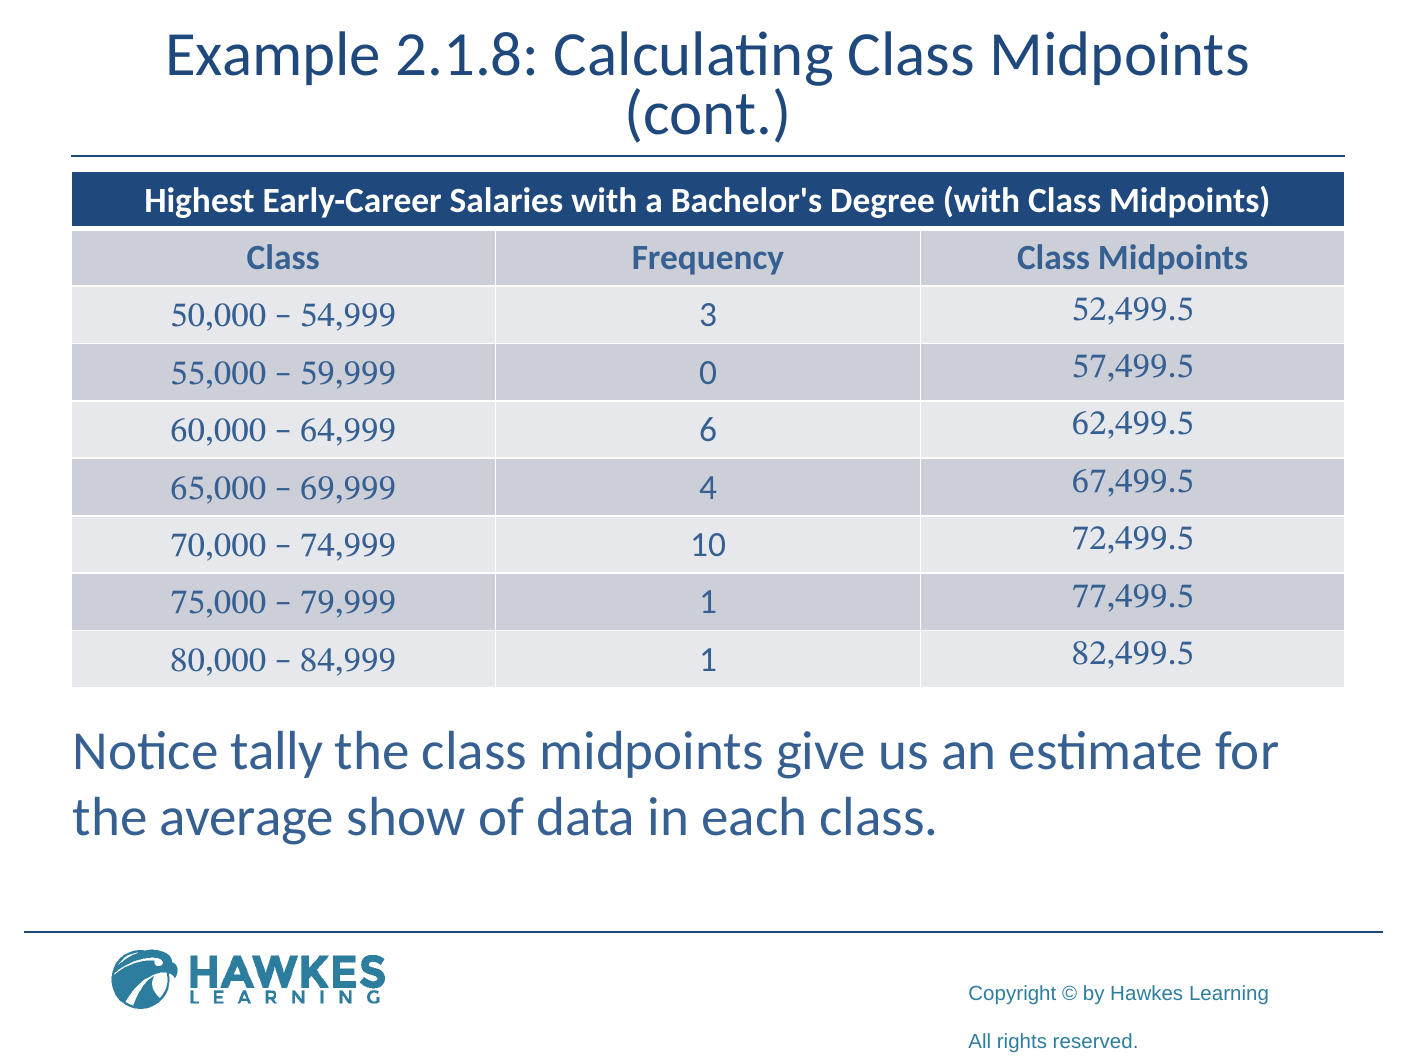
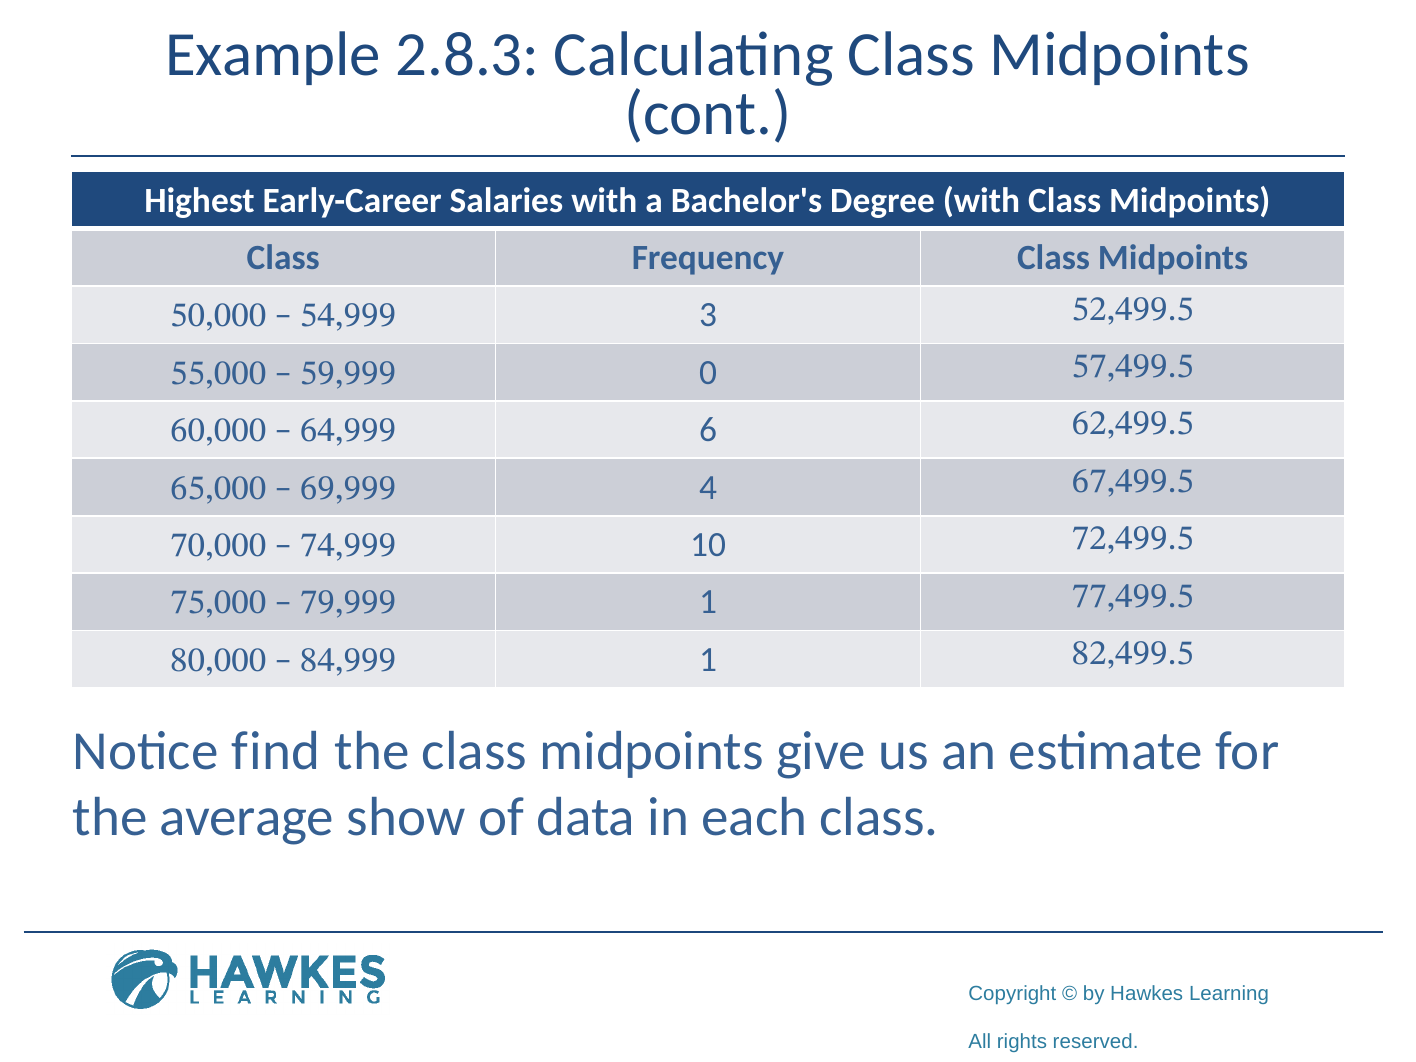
2.1.8: 2.1.8 -> 2.8.3
tally: tally -> find
